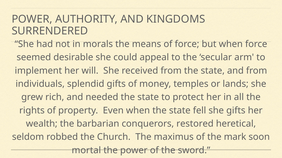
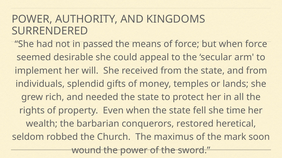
morals: morals -> passed
she gifts: gifts -> time
mortal: mortal -> wound
